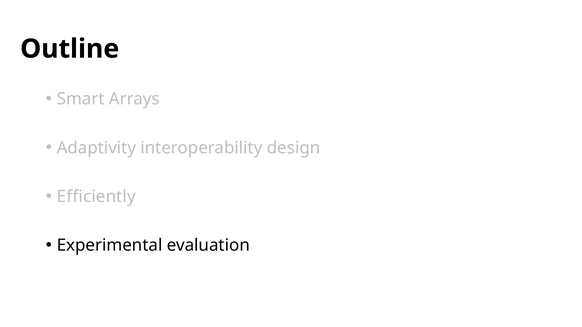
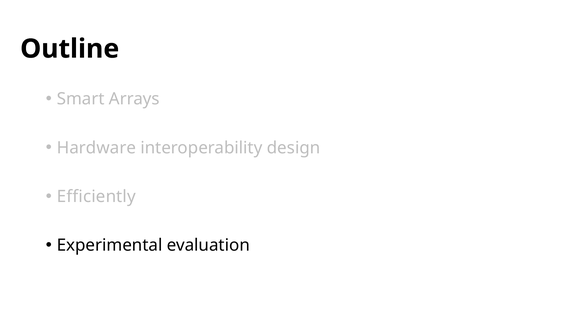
Adaptivity: Adaptivity -> Hardware
